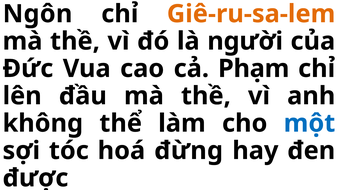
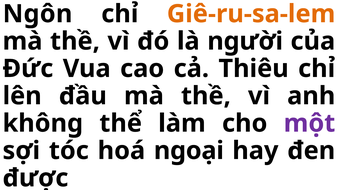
Phạm: Phạm -> Thiêu
một colour: blue -> purple
đừng: đừng -> ngoại
